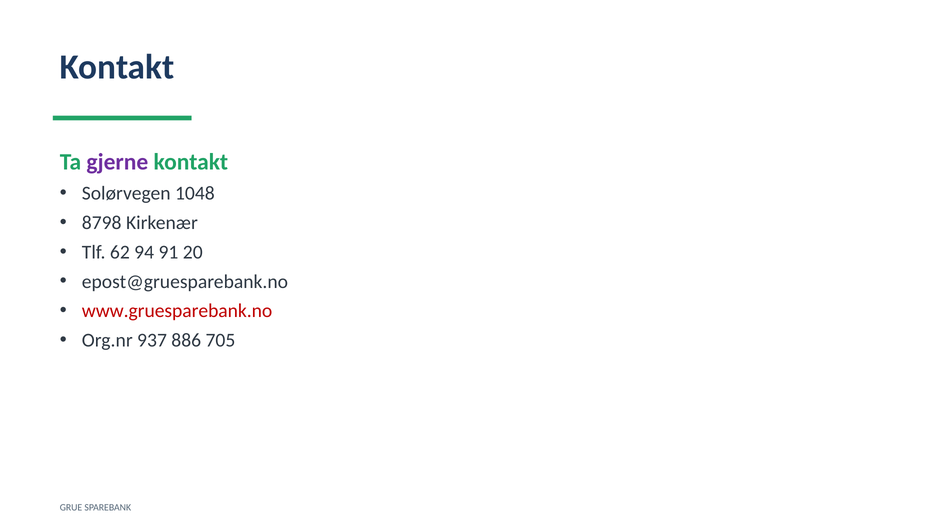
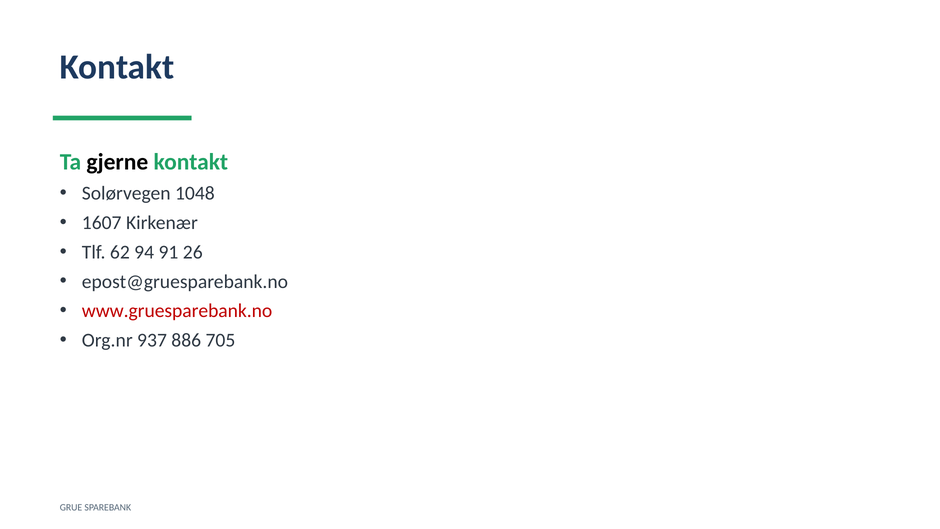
gjerne colour: purple -> black
8798: 8798 -> 1607
20: 20 -> 26
